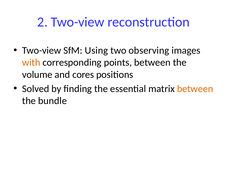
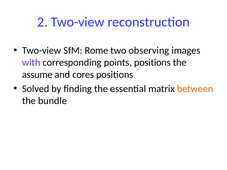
Using: Using -> Rome
with colour: orange -> purple
points between: between -> positions
volume: volume -> assume
